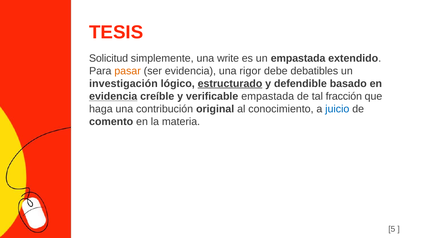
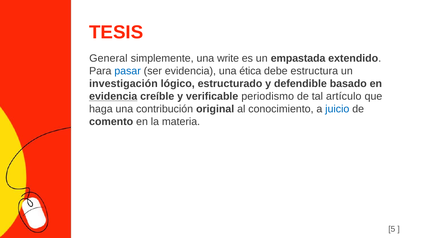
Solicitud: Solicitud -> General
pasar colour: orange -> blue
rigor: rigor -> ética
debatibles: debatibles -> estructura
estructurado underline: present -> none
verificable empastada: empastada -> periodismo
fracción: fracción -> artículo
